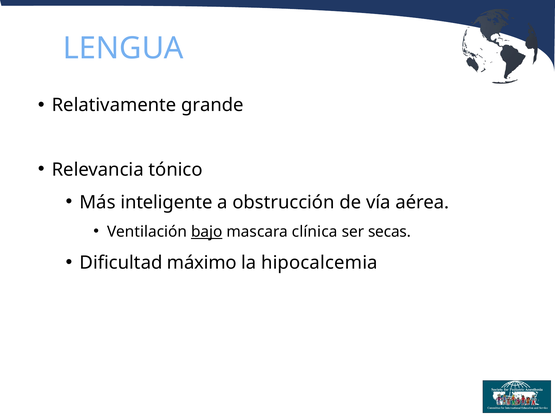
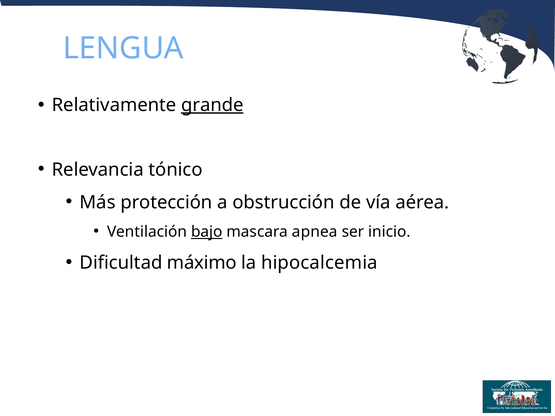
grande underline: none -> present
inteligente: inteligente -> protección
clínica: clínica -> apnea
secas: secas -> inicio
